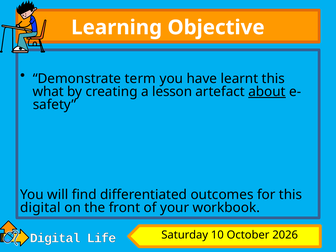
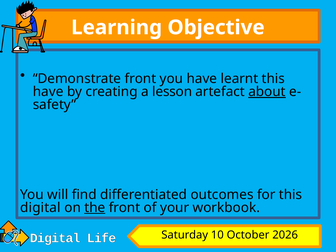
Demonstrate term: term -> front
what at (48, 92): what -> have
the underline: none -> present
